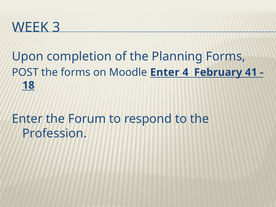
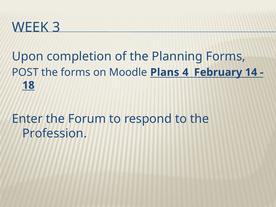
Moodle Enter: Enter -> Plans
41: 41 -> 14
